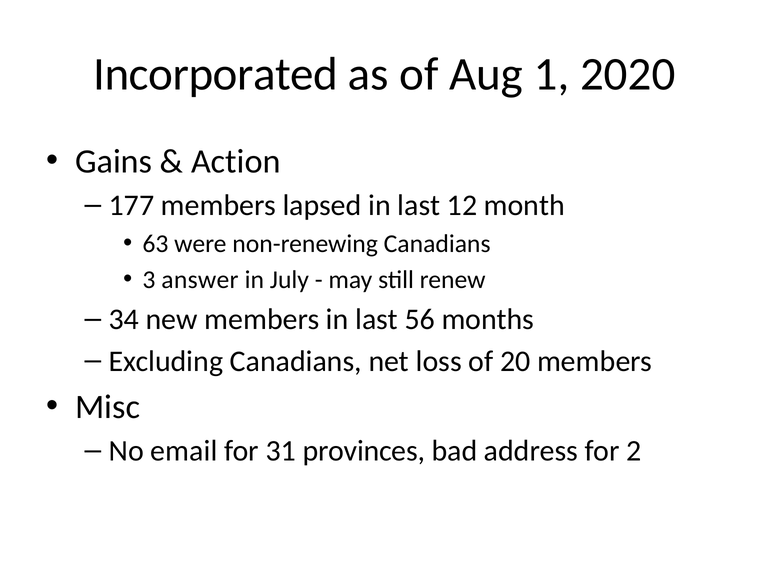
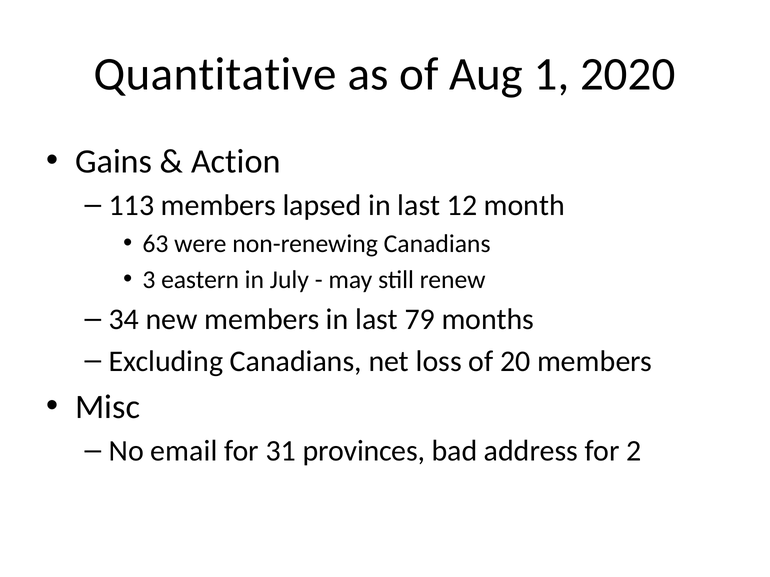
Incorporated: Incorporated -> Quantitative
177: 177 -> 113
answer: answer -> eastern
56: 56 -> 79
